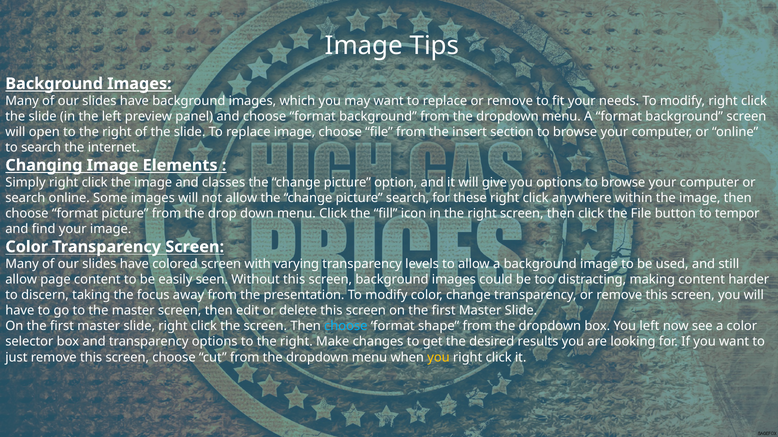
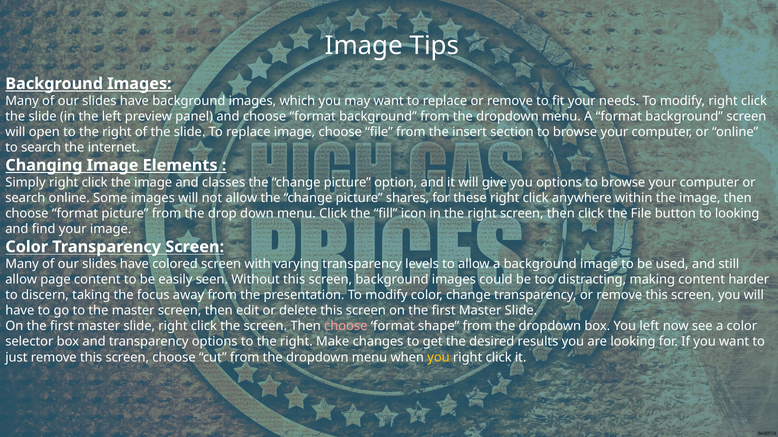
picture search: search -> shares
to tempor: tempor -> looking
choose at (346, 327) colour: light blue -> pink
